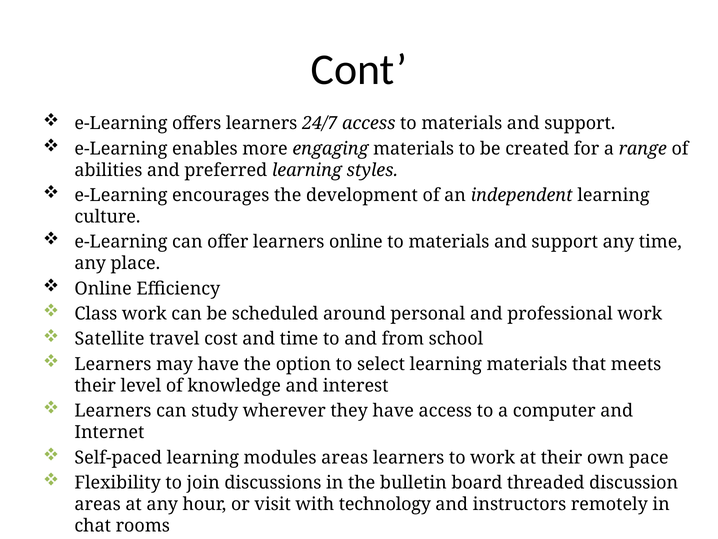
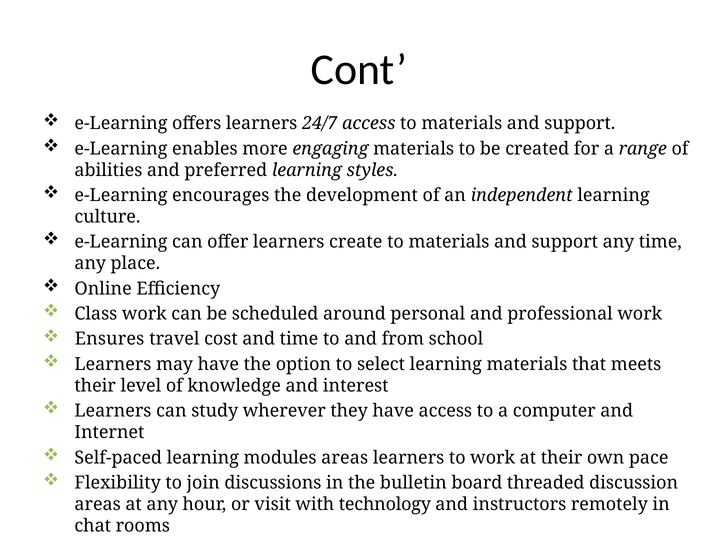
learners online: online -> create
Satellite: Satellite -> Ensures
